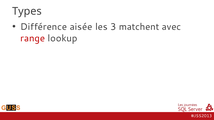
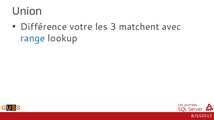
Types: Types -> Union
aisée: aisée -> votre
range colour: red -> blue
